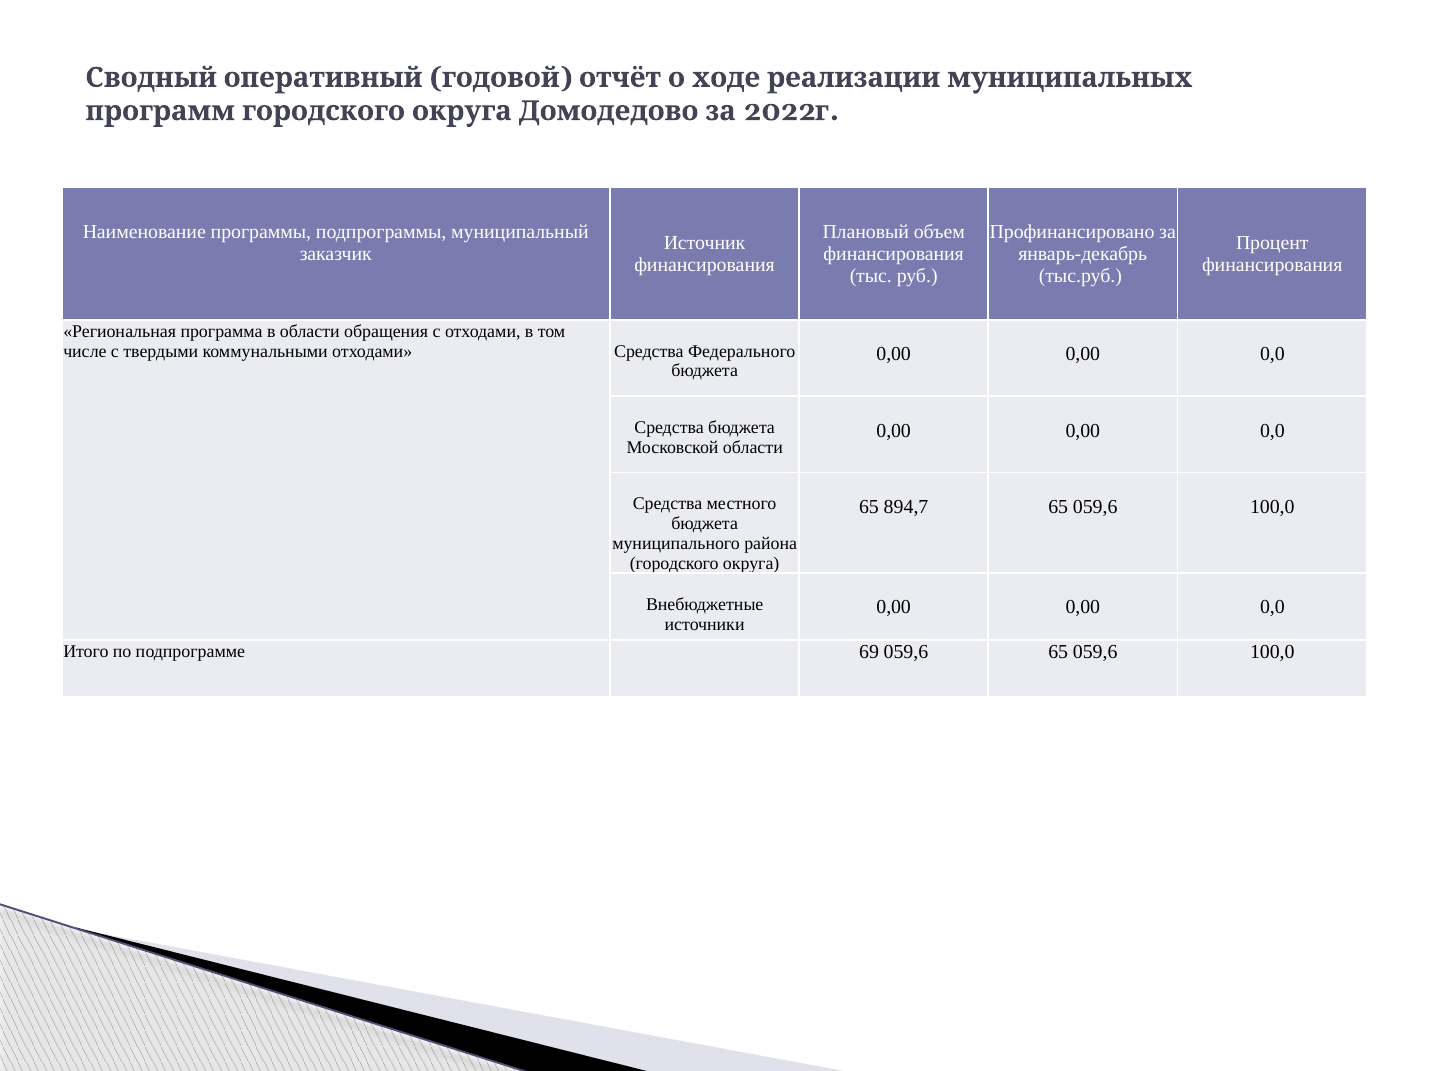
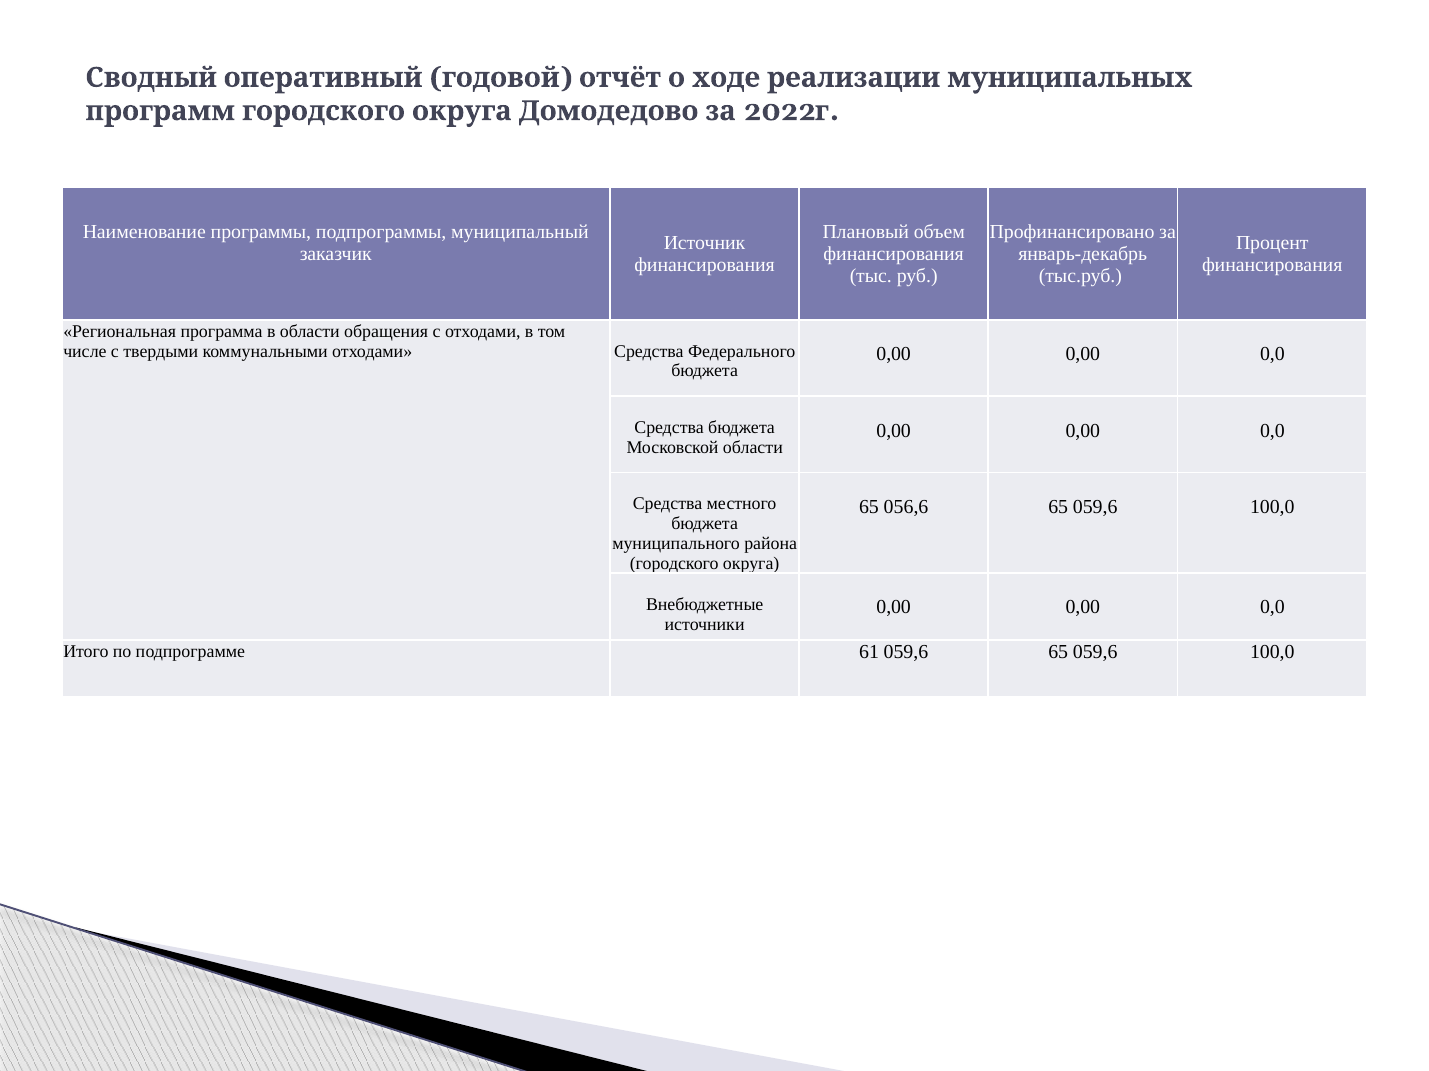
894,7: 894,7 -> 056,6
69: 69 -> 61
